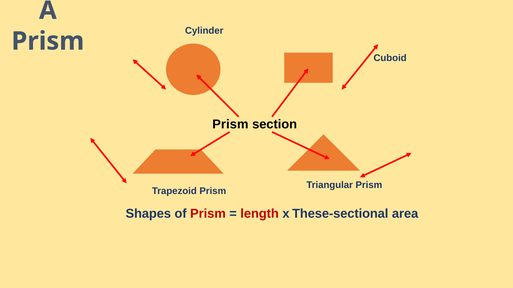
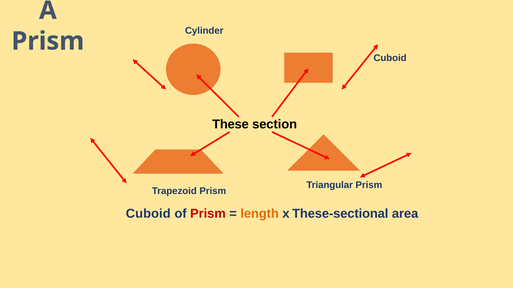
Prism at (230, 124): Prism -> These
Shapes at (148, 214): Shapes -> Cuboid
length colour: red -> orange
